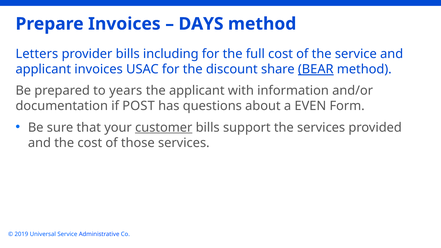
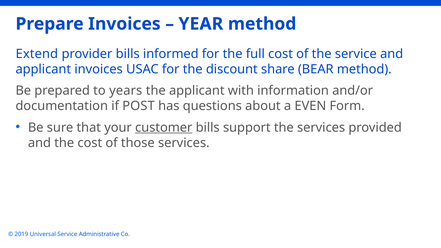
DAYS: DAYS -> YEAR
Letters: Letters -> Extend
including: including -> informed
BEAR underline: present -> none
